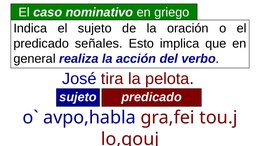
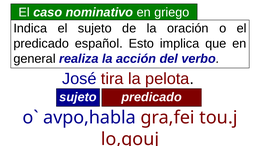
señales: señales -> español
